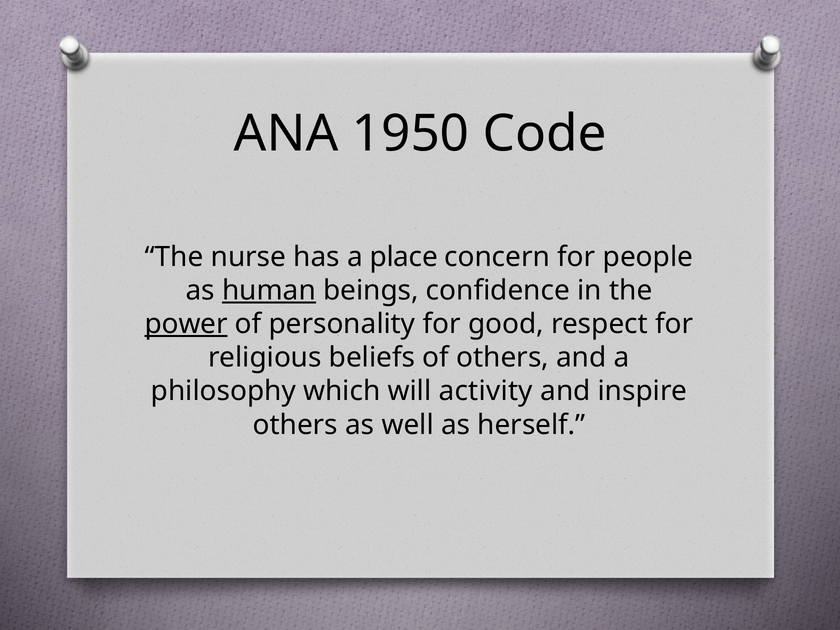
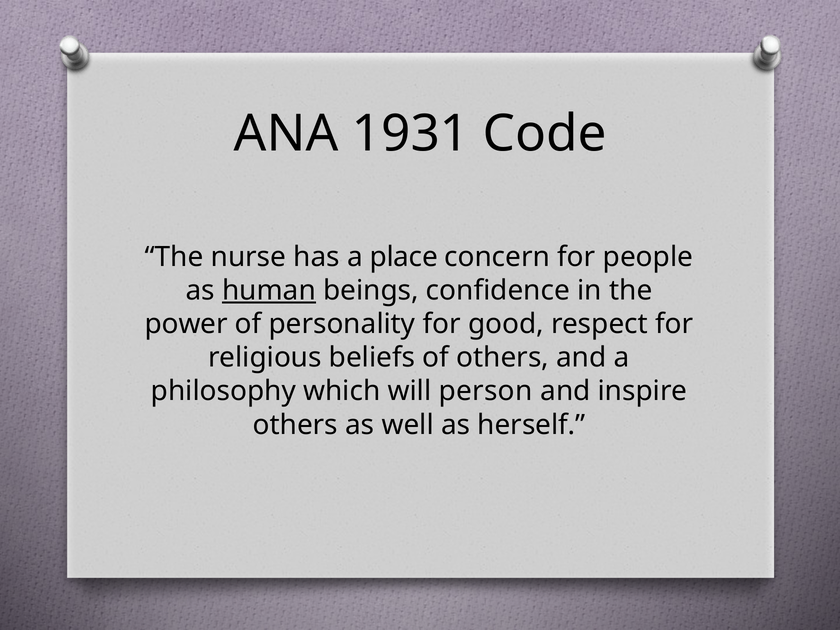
1950: 1950 -> 1931
power underline: present -> none
activity: activity -> person
